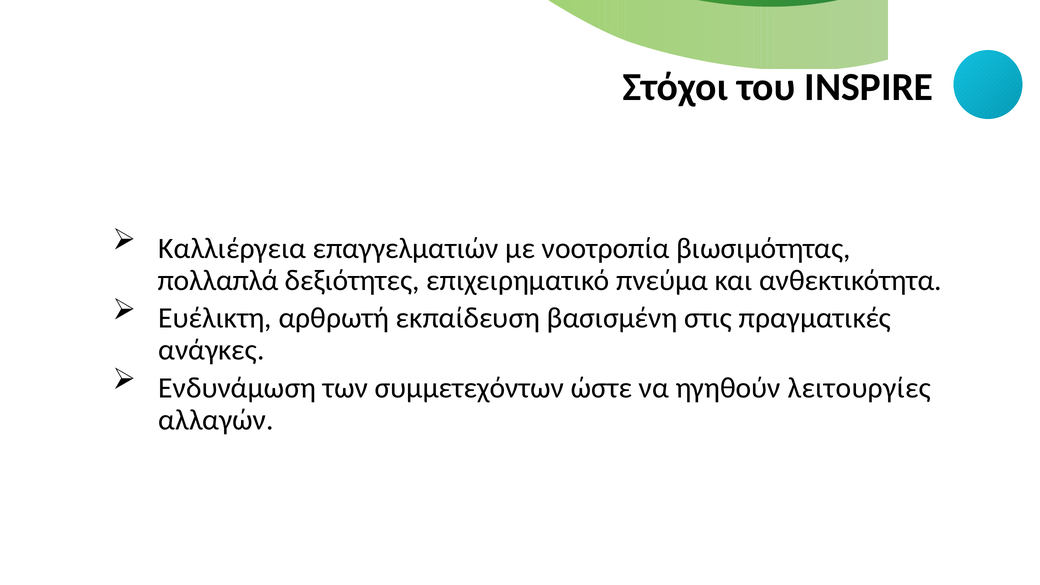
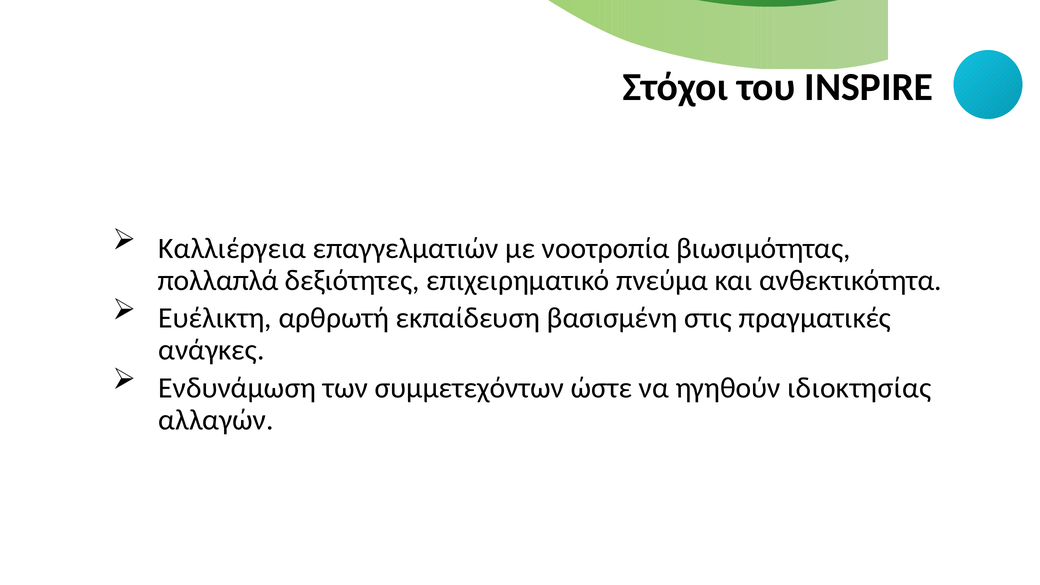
λειτουργίες: λειτουργίες -> ιδιοκτησίας
